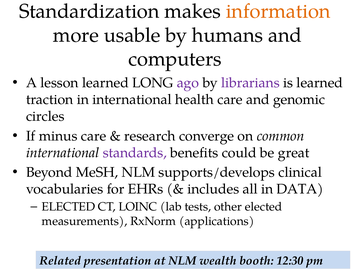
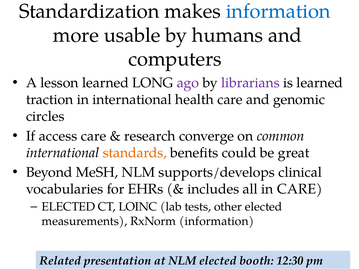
information at (278, 11) colour: orange -> blue
minus: minus -> access
standards colour: purple -> orange
in DATA: DATA -> CARE
RxNorm applications: applications -> information
NLM wealth: wealth -> elected
